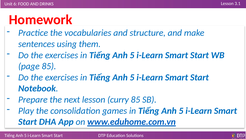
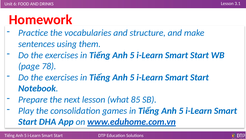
page 85: 85 -> 78
curry: curry -> what
